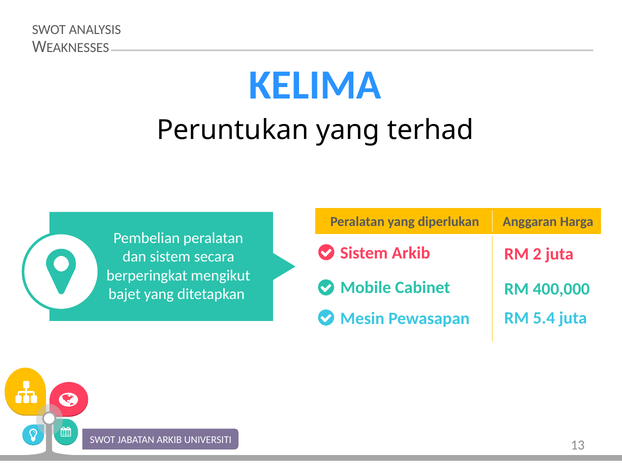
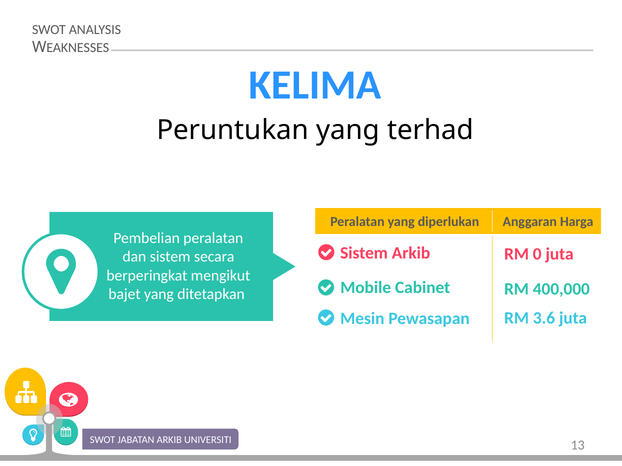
2: 2 -> 0
5.4: 5.4 -> 3.6
